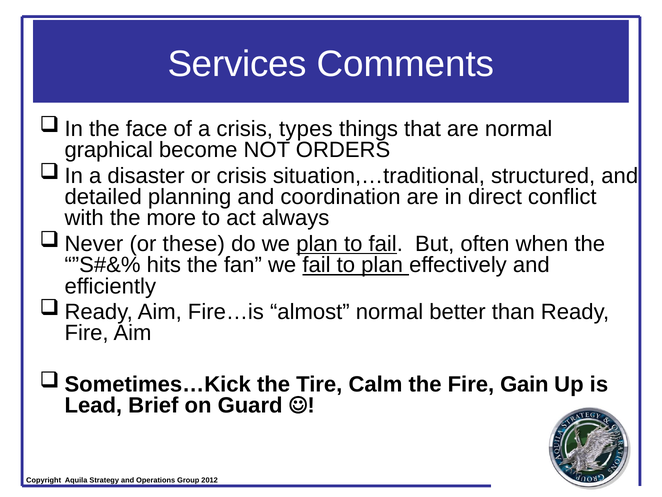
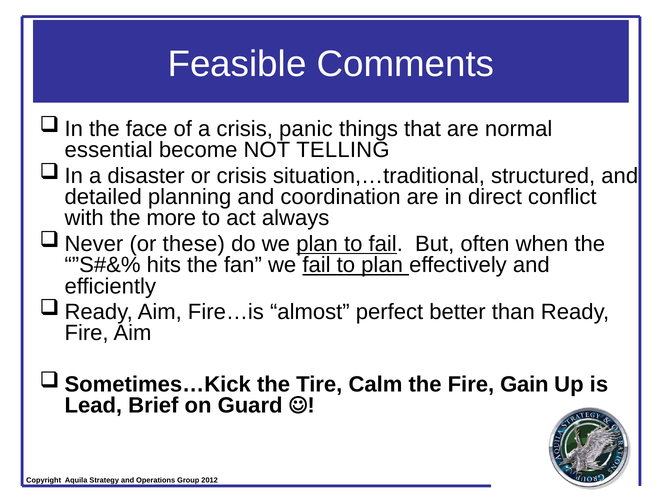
Services: Services -> Feasible
types: types -> panic
graphical: graphical -> essential
ORDERS: ORDERS -> TELLING
almost normal: normal -> perfect
